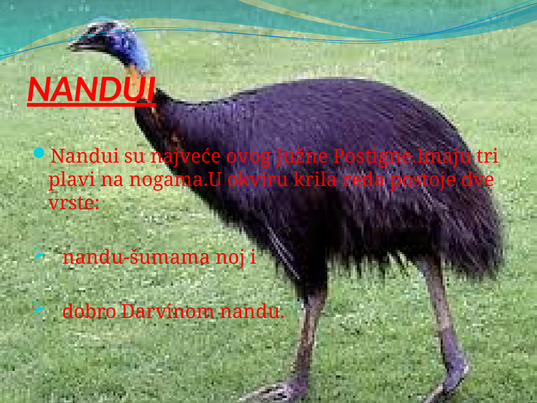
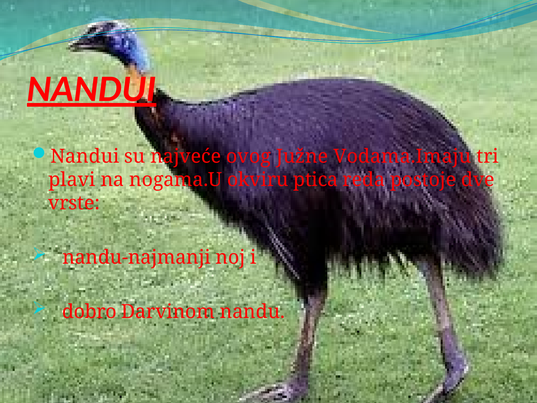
Postigne.Imaju: Postigne.Imaju -> Vodama.Imaju
krila: krila -> ptica
nandu-šumama: nandu-šumama -> nandu-najmanji
